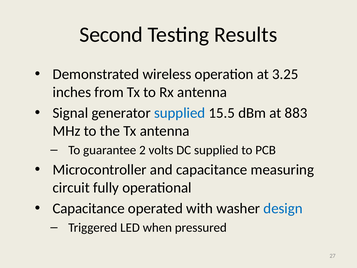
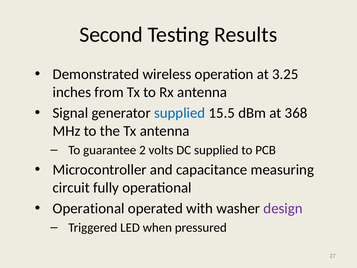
883: 883 -> 368
Capacitance at (89, 208): Capacitance -> Operational
design colour: blue -> purple
